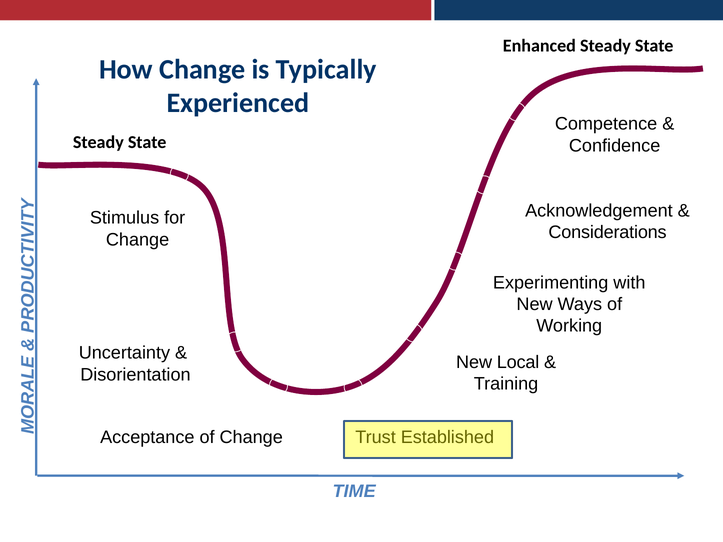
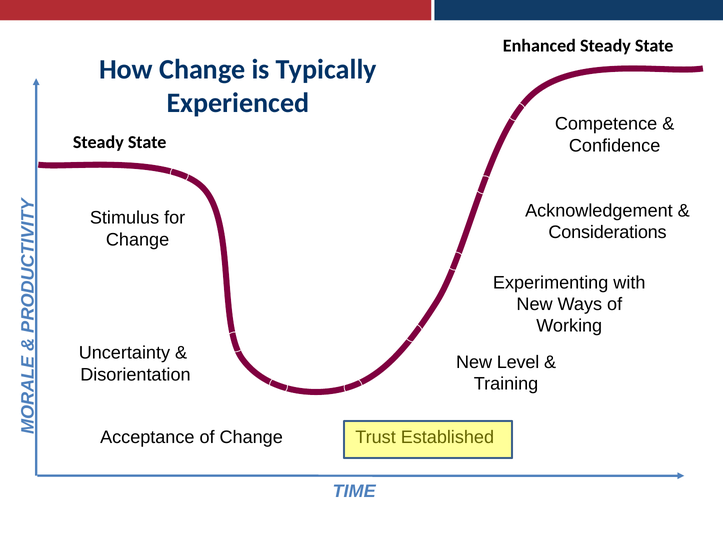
Local: Local -> Level
